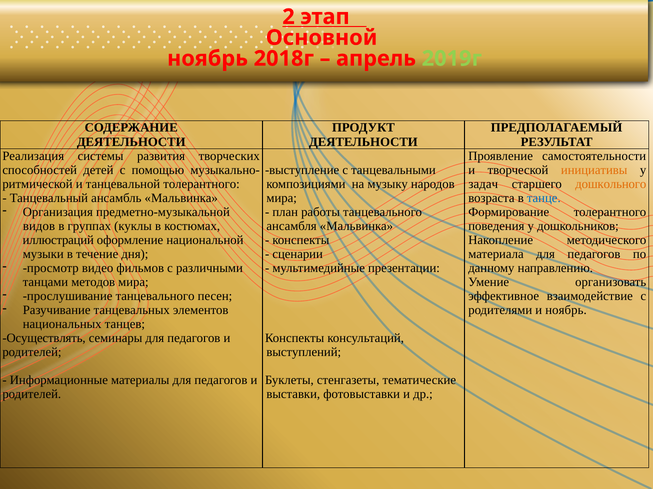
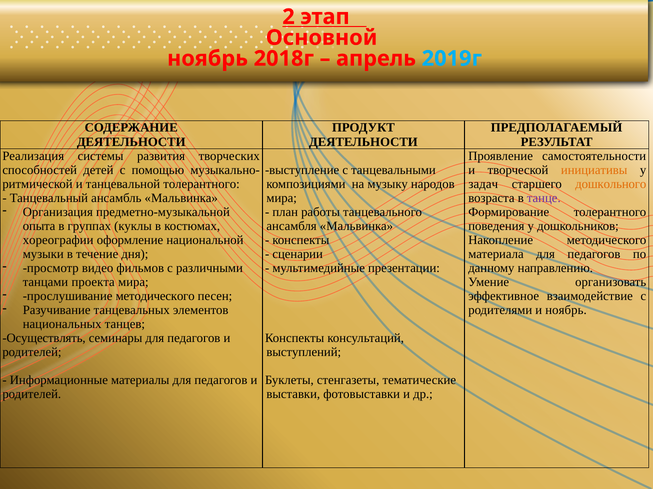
2019г colour: light green -> light blue
танце colour: blue -> purple
видов: видов -> опыта
иллюстраций: иллюстраций -> хореографии
методов: методов -> проекта
прослушивание танцевального: танцевального -> методического
